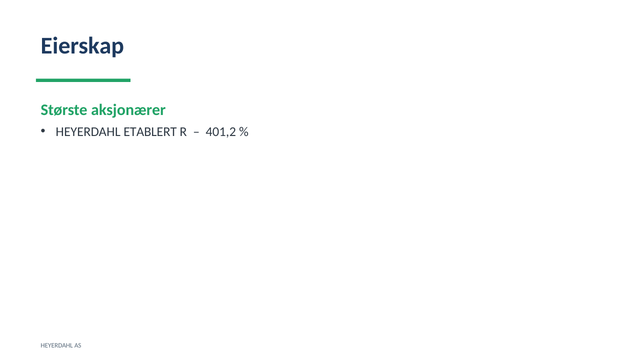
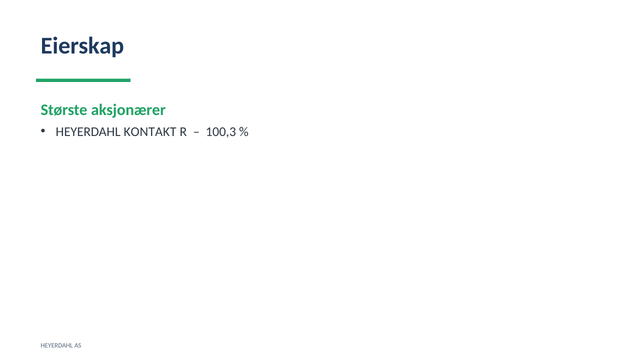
ETABLERT: ETABLERT -> KONTAKT
401,2: 401,2 -> 100,3
